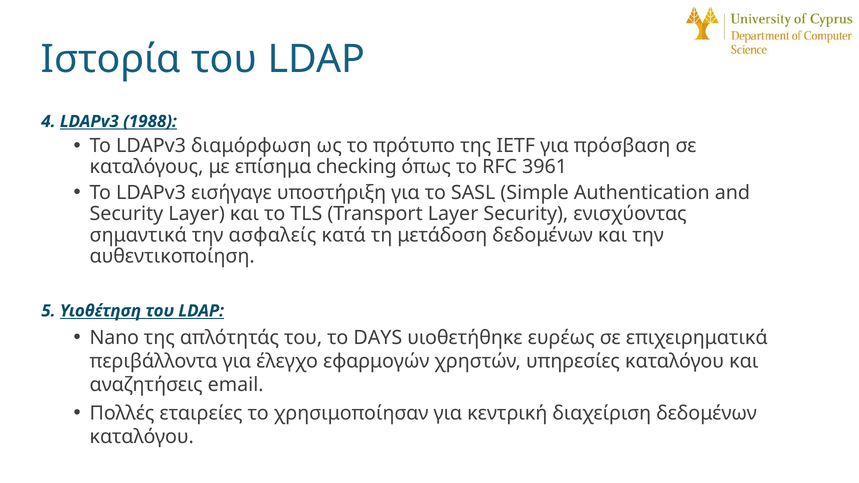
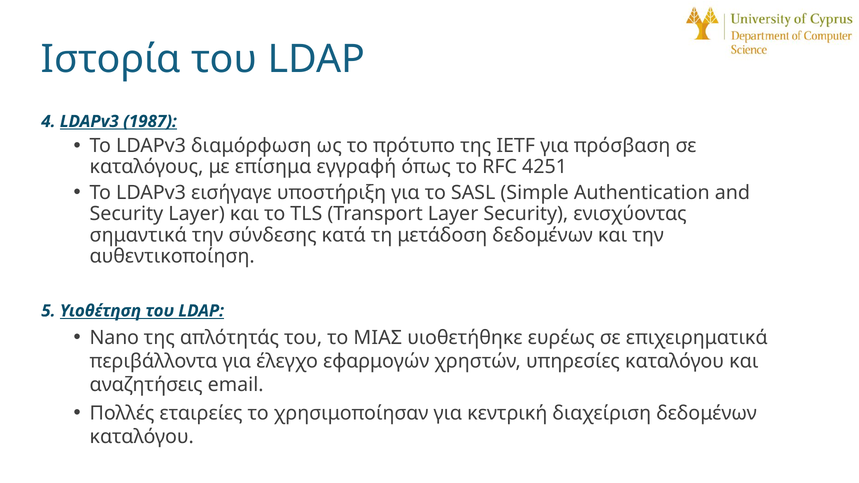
1988: 1988 -> 1987
checking: checking -> εγγραφή
3961: 3961 -> 4251
ασφαλείς: ασφαλείς -> σύνδεσης
DAYS: DAYS -> ΜΙΑΣ
